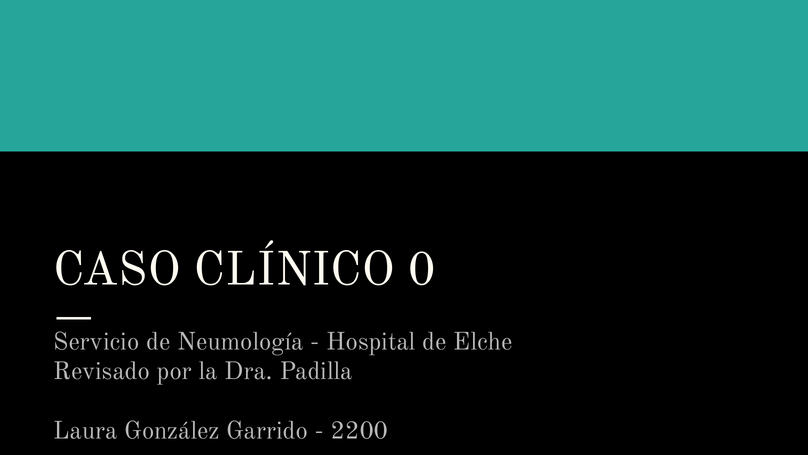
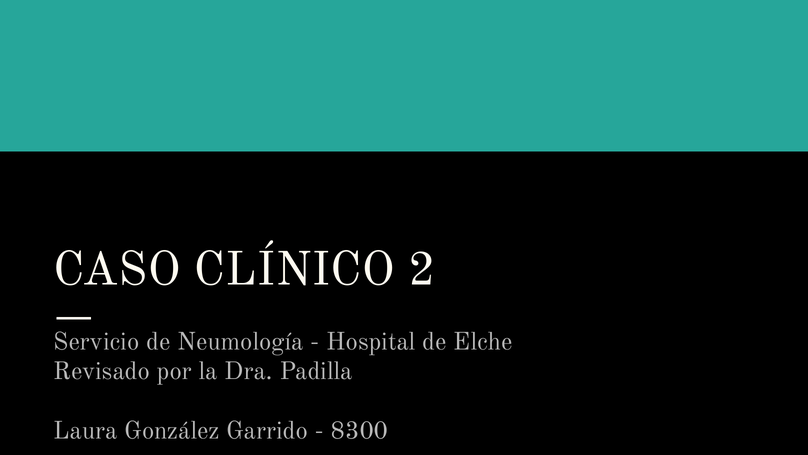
0: 0 -> 2
2200: 2200 -> 8300
